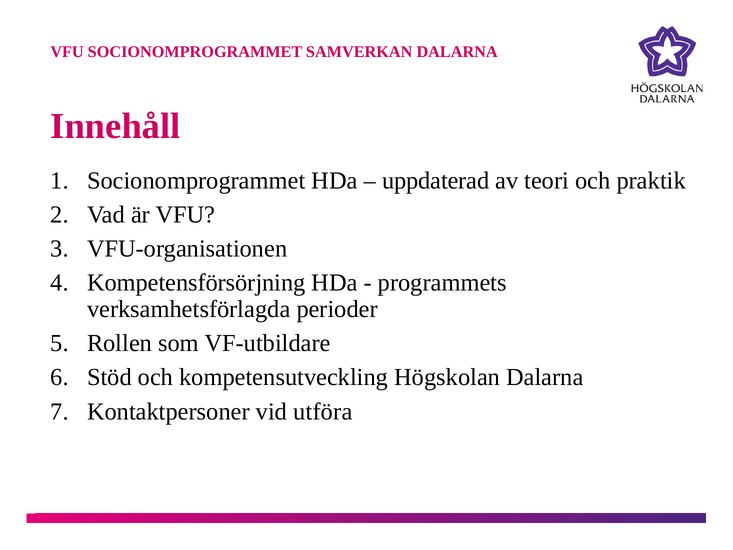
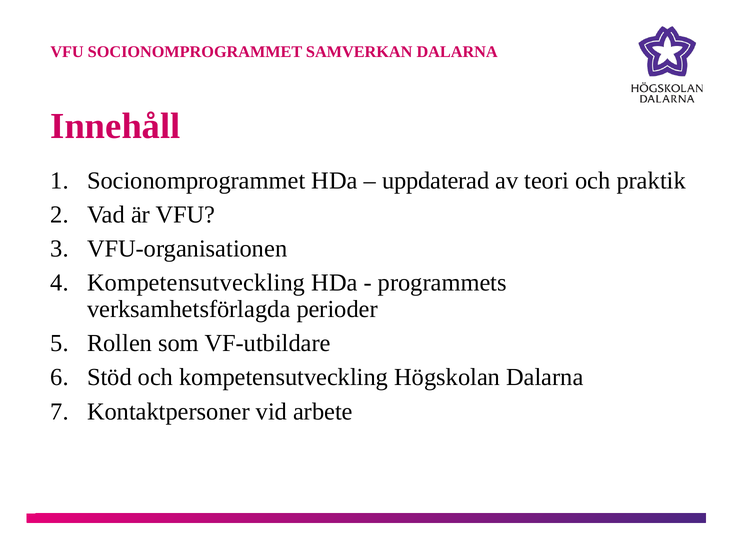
Kompetensförsörjning at (196, 283): Kompetensförsörjning -> Kompetensutveckling
utföra: utföra -> arbete
